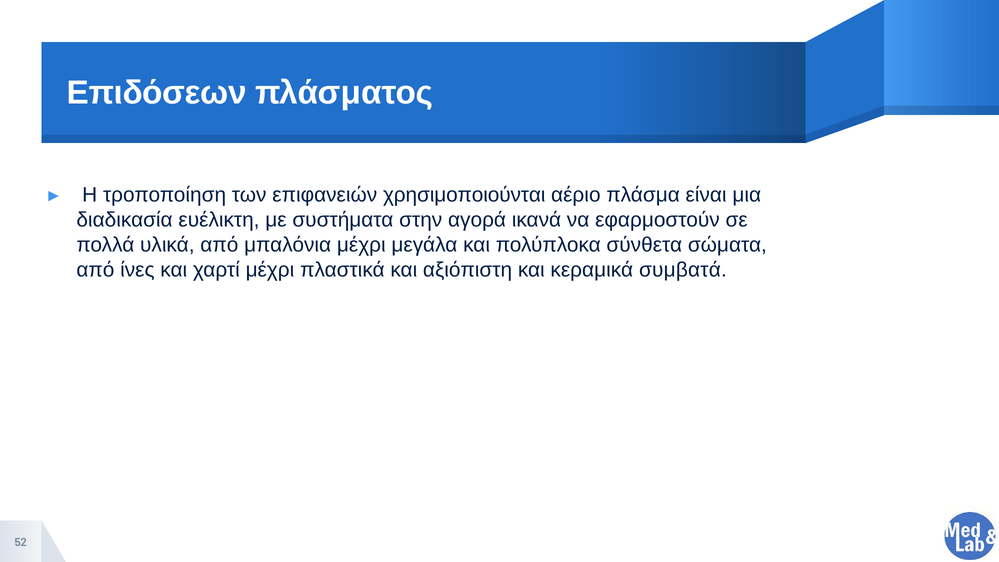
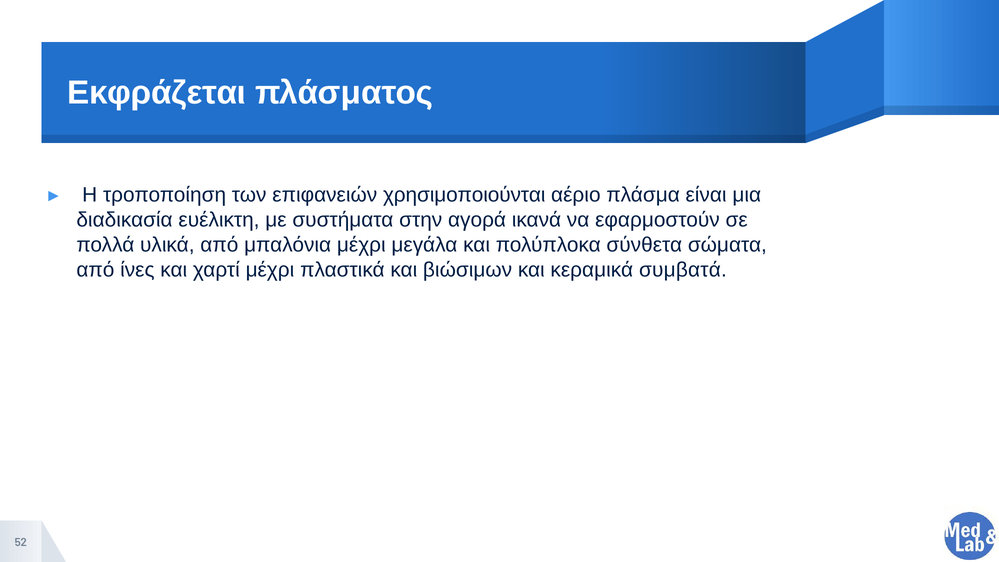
Επιδόσεων: Επιδόσεων -> Εκφράζεται
αξιόπιστη: αξιόπιστη -> βιώσιμων
